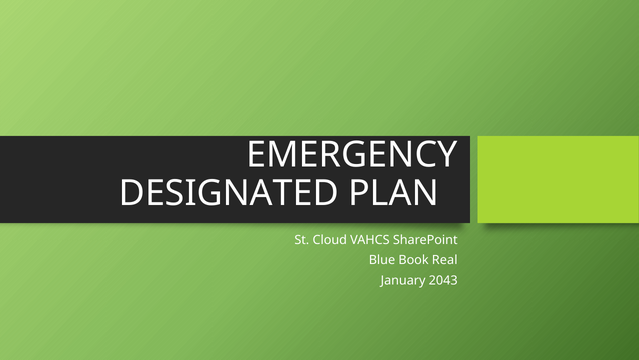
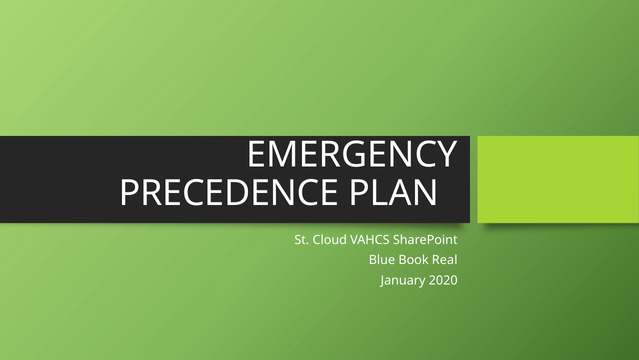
DESIGNATED: DESIGNATED -> PRECEDENCE
2043: 2043 -> 2020
